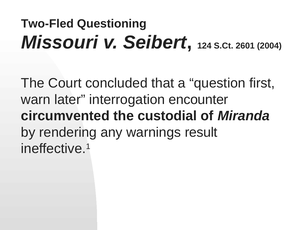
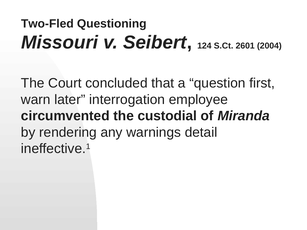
encounter: encounter -> employee
result: result -> detail
